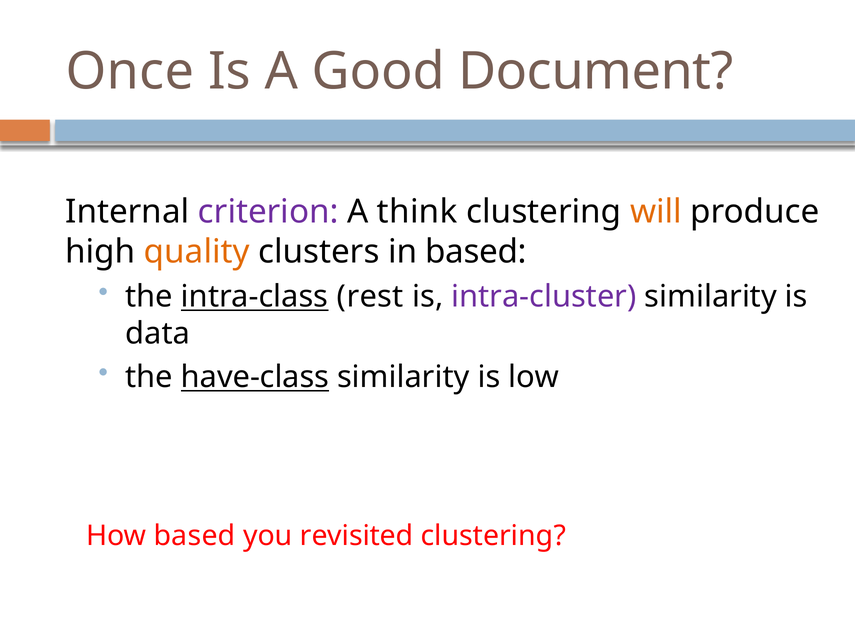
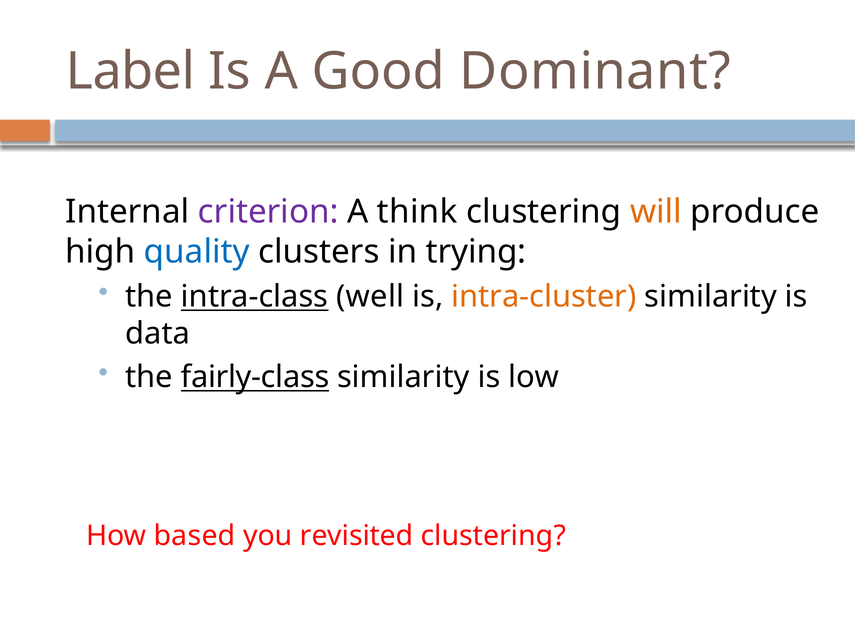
Once: Once -> Label
Document: Document -> Dominant
quality colour: orange -> blue
in based: based -> trying
rest: rest -> well
intra-cluster colour: purple -> orange
have-class: have-class -> fairly-class
